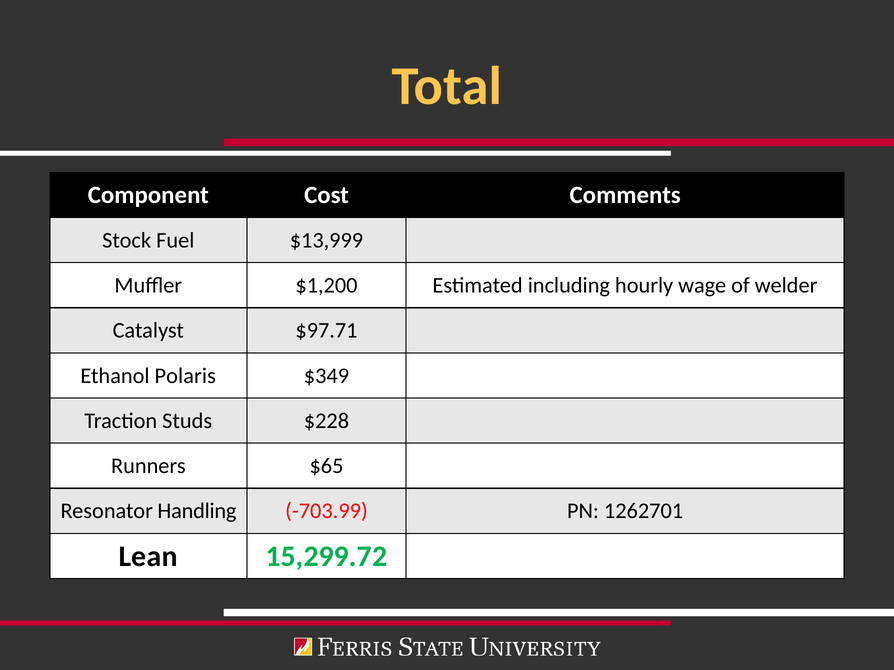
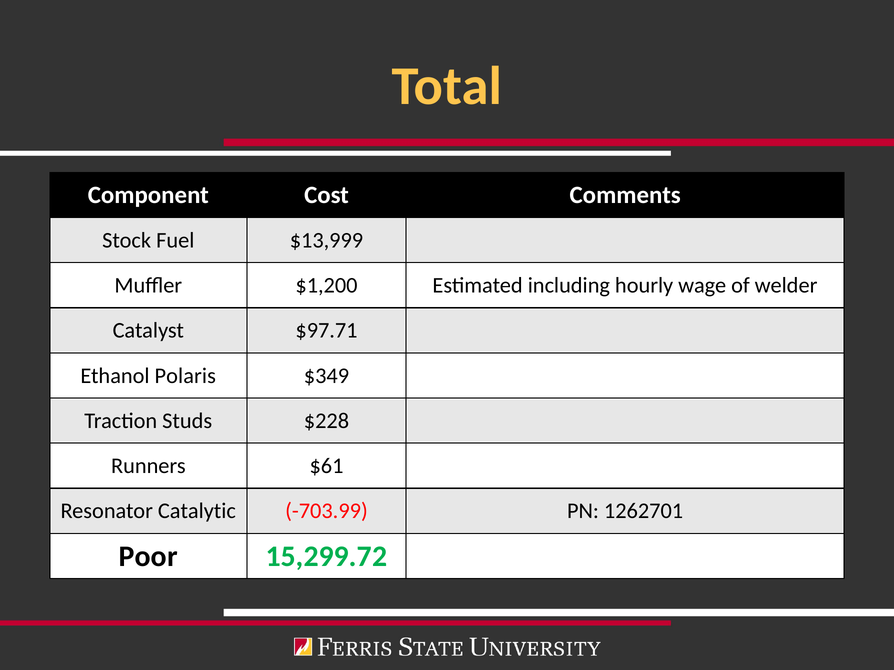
$65: $65 -> $61
Handling: Handling -> Catalytic
Lean: Lean -> Poor
